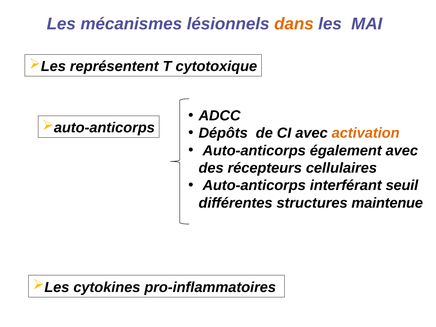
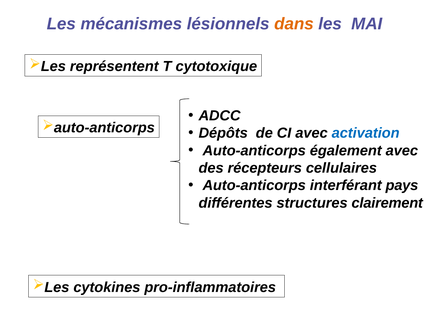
activation colour: orange -> blue
seuil: seuil -> pays
maintenue: maintenue -> clairement
